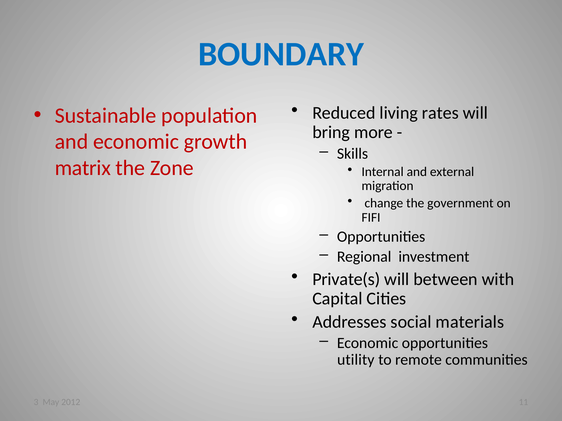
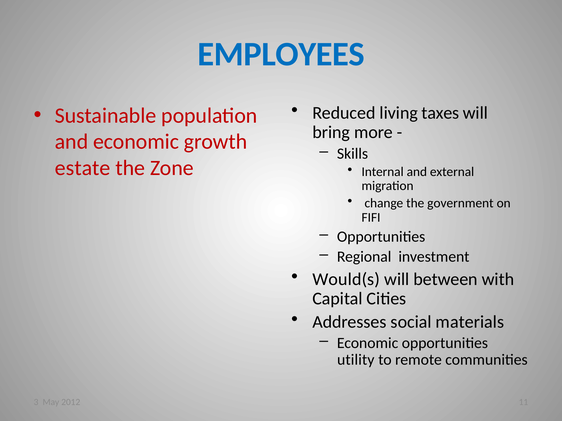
BOUNDARY: BOUNDARY -> EMPLOYEES
rates: rates -> taxes
matrix: matrix -> estate
Private(s: Private(s -> Would(s
